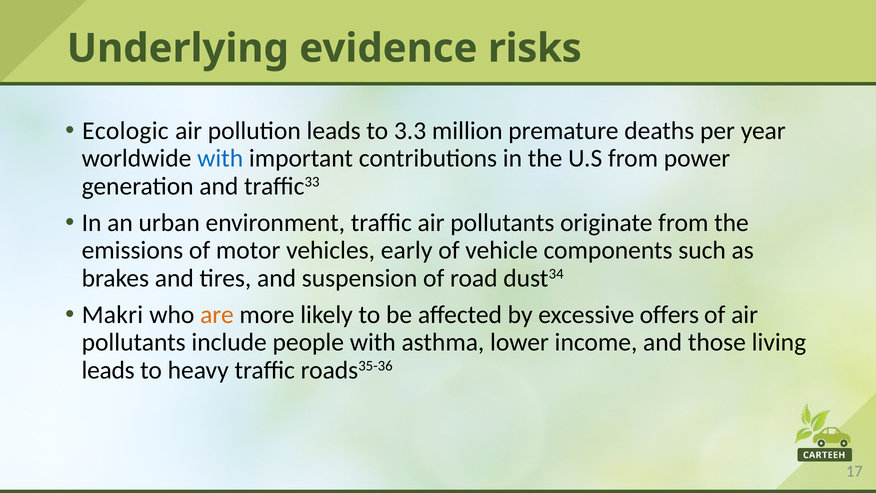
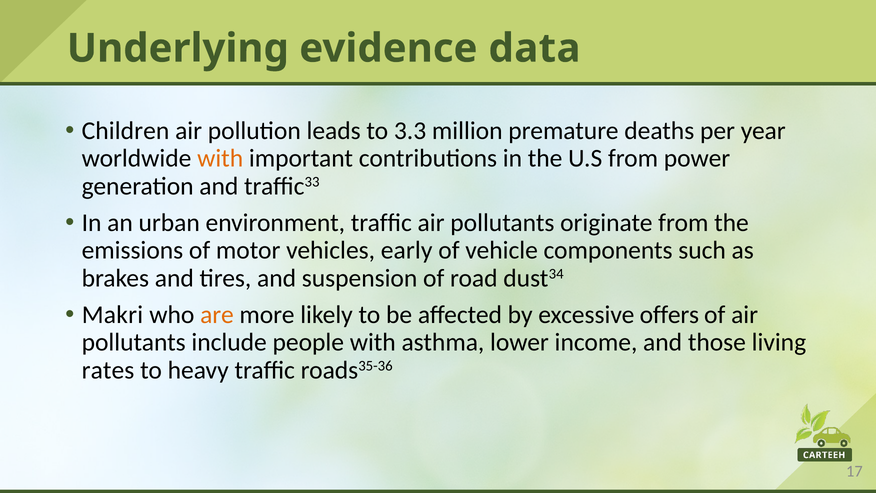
risks: risks -> data
Ecologic: Ecologic -> Children
with at (220, 158) colour: blue -> orange
leads at (108, 370): leads -> rates
